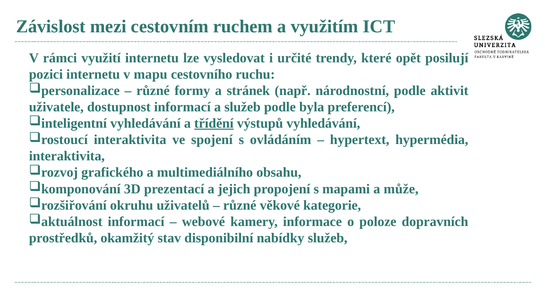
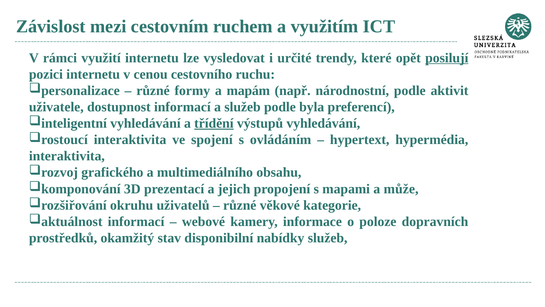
posilují underline: none -> present
mapu: mapu -> cenou
stránek: stránek -> mapám
